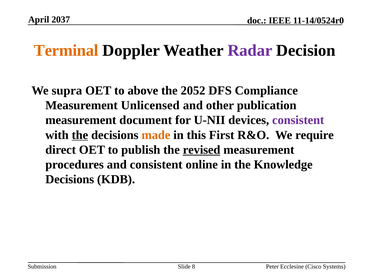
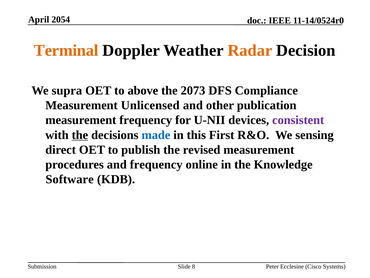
2037: 2037 -> 2054
Radar colour: purple -> orange
2052: 2052 -> 2073
measurement document: document -> frequency
made colour: orange -> blue
require: require -> sensing
revised underline: present -> none
and consistent: consistent -> frequency
Decisions at (70, 179): Decisions -> Software
